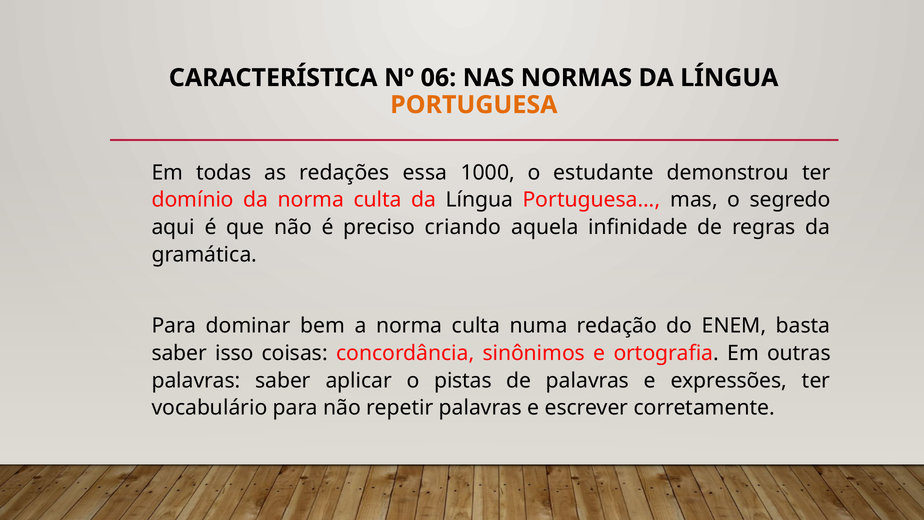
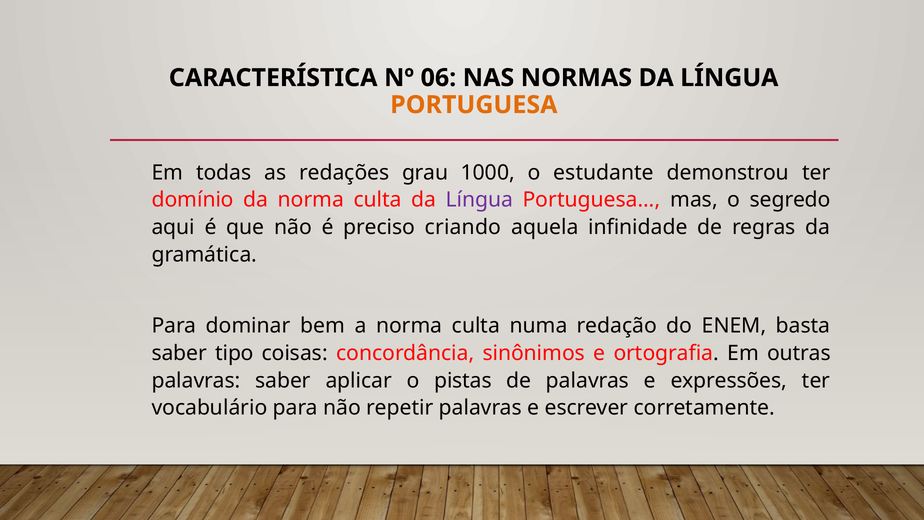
essa: essa -> grau
Língua at (479, 200) colour: black -> purple
isso: isso -> tipo
